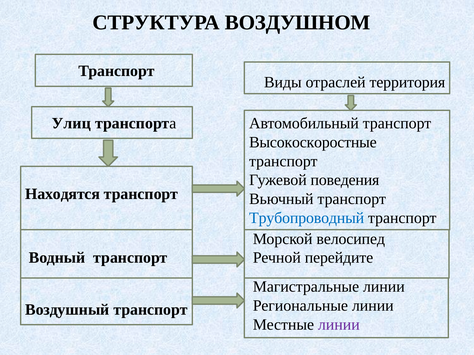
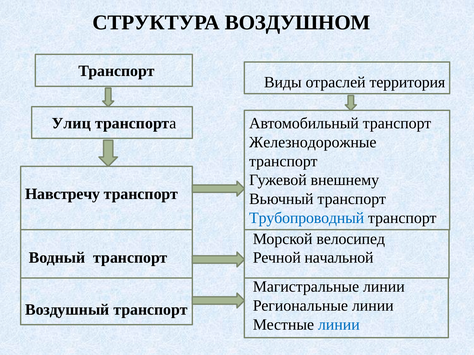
Высокоскоростные: Высокоскоростные -> Железнодорожные
поведения: поведения -> внешнему
Находятся: Находятся -> Навстречу
перейдите: перейдите -> начальной
линии at (339, 325) colour: purple -> blue
